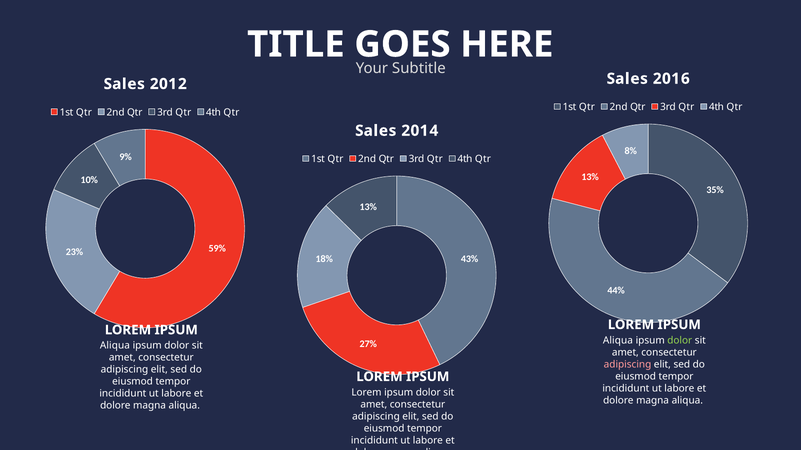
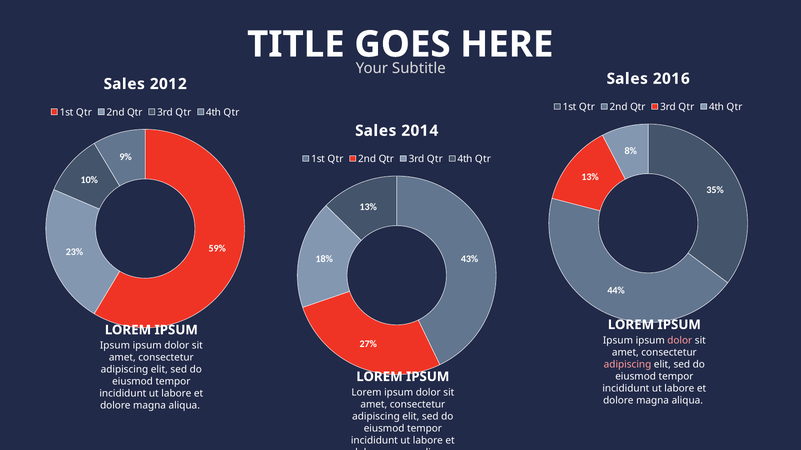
Aliqua at (618, 341): Aliqua -> Ipsum
dolor at (680, 341) colour: light green -> pink
Aliqua at (115, 346): Aliqua -> Ipsum
